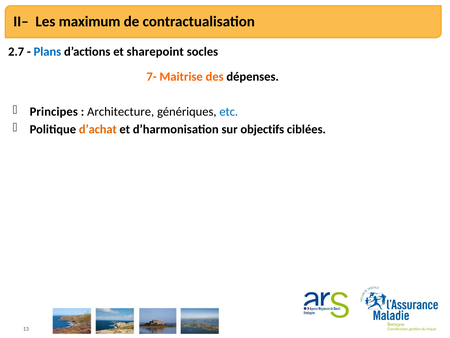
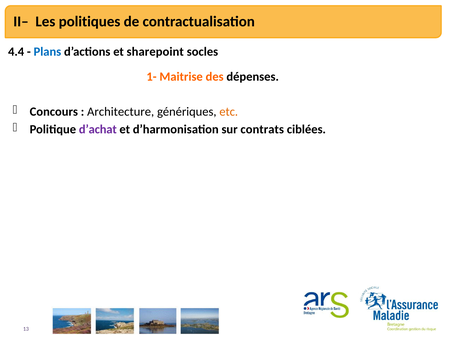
maximum: maximum -> politiques
2.7: 2.7 -> 4.4
7-: 7- -> 1-
Principes: Principes -> Concours
etc colour: blue -> orange
d’achat colour: orange -> purple
objectifs: objectifs -> contrats
